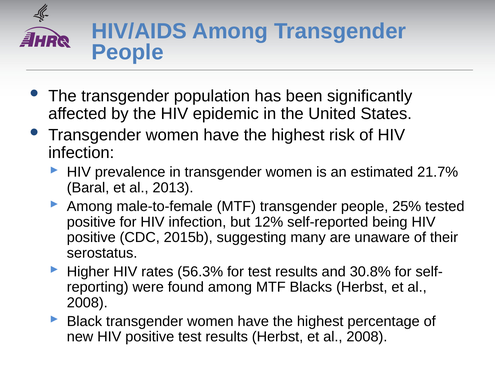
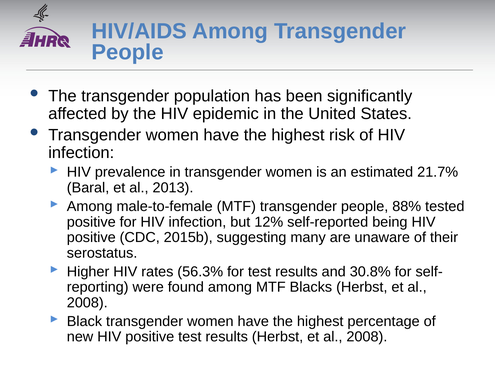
25%: 25% -> 88%
